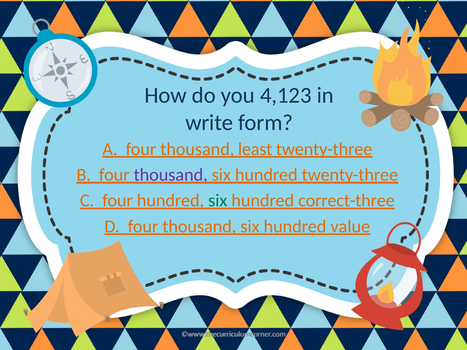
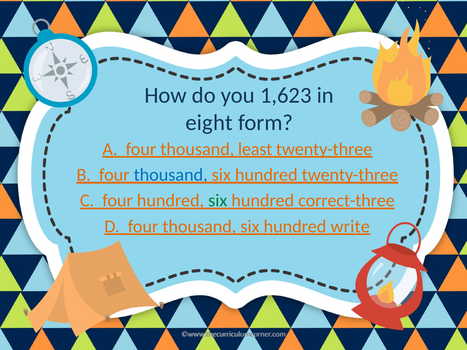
4,123: 4,123 -> 1,623
write: write -> eight
thousand at (171, 175) colour: purple -> blue
value: value -> write
